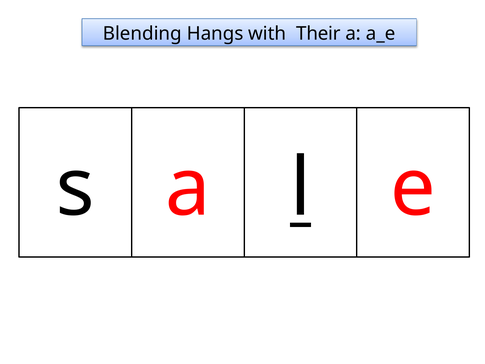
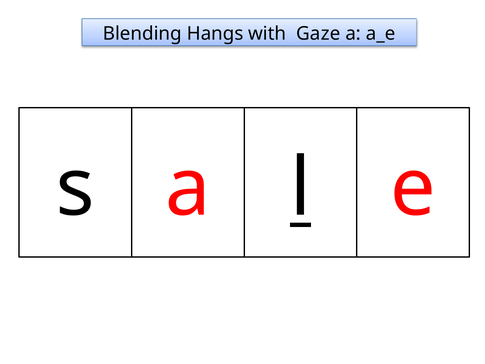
Their: Their -> Gaze
